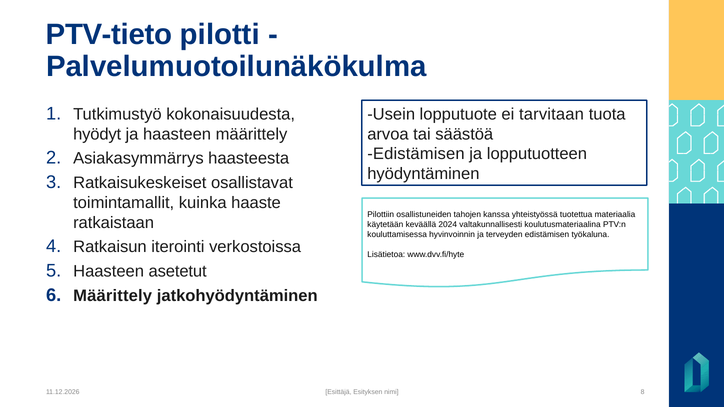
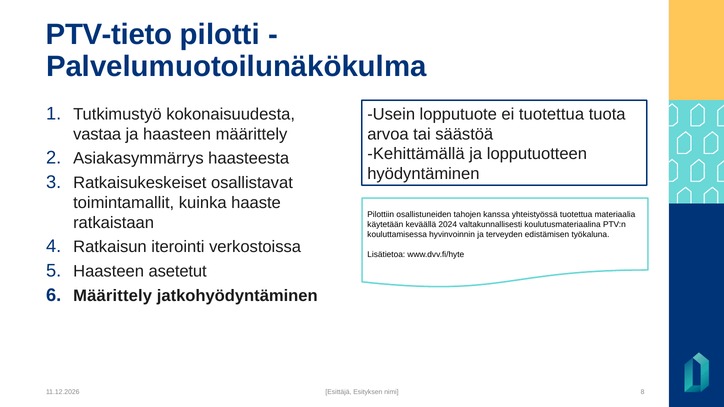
ei tarvitaan: tarvitaan -> tuotettua
hyödyt: hyödyt -> vastaa
Edistämisen at (416, 154): Edistämisen -> Kehittämällä
